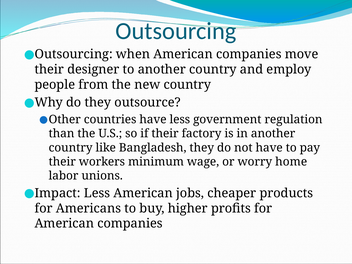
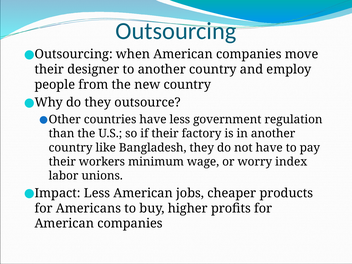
home: home -> index
